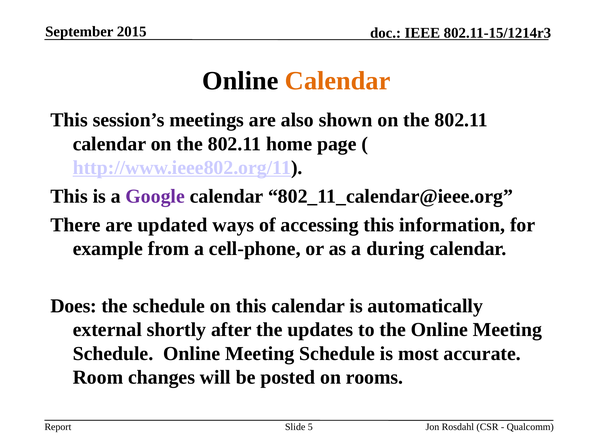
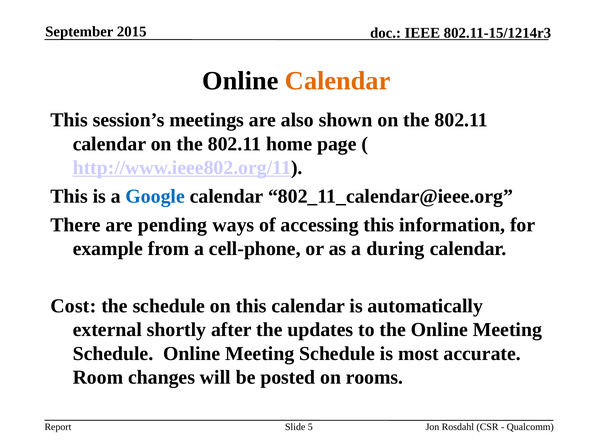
Google colour: purple -> blue
updated: updated -> pending
Does: Does -> Cost
